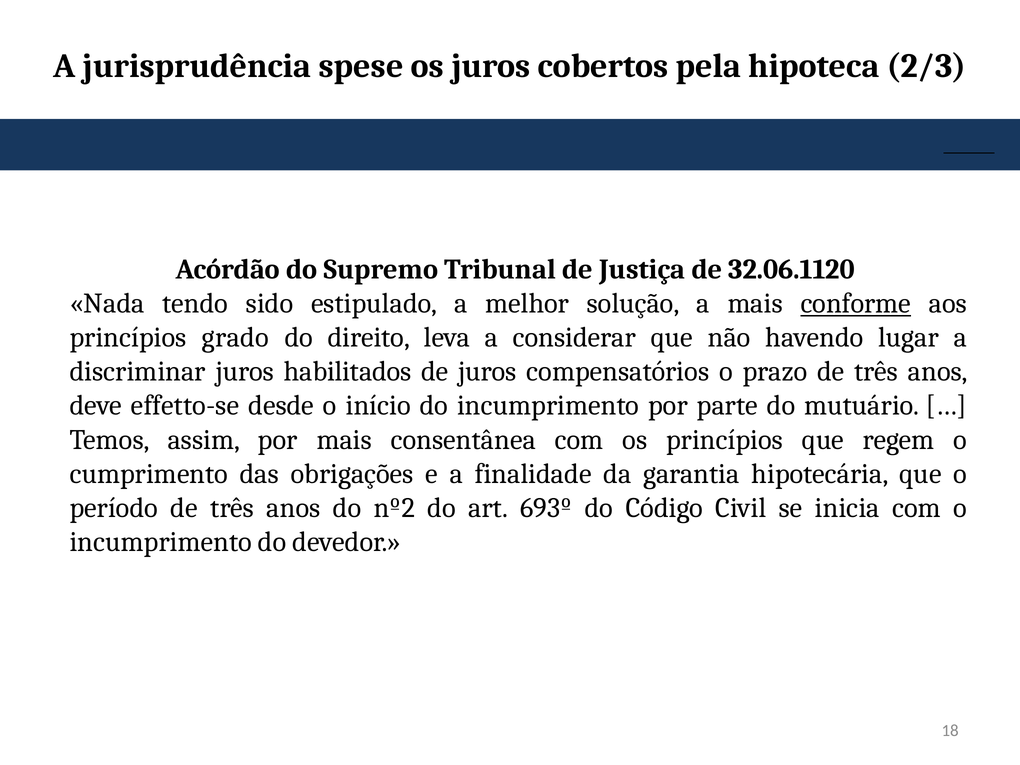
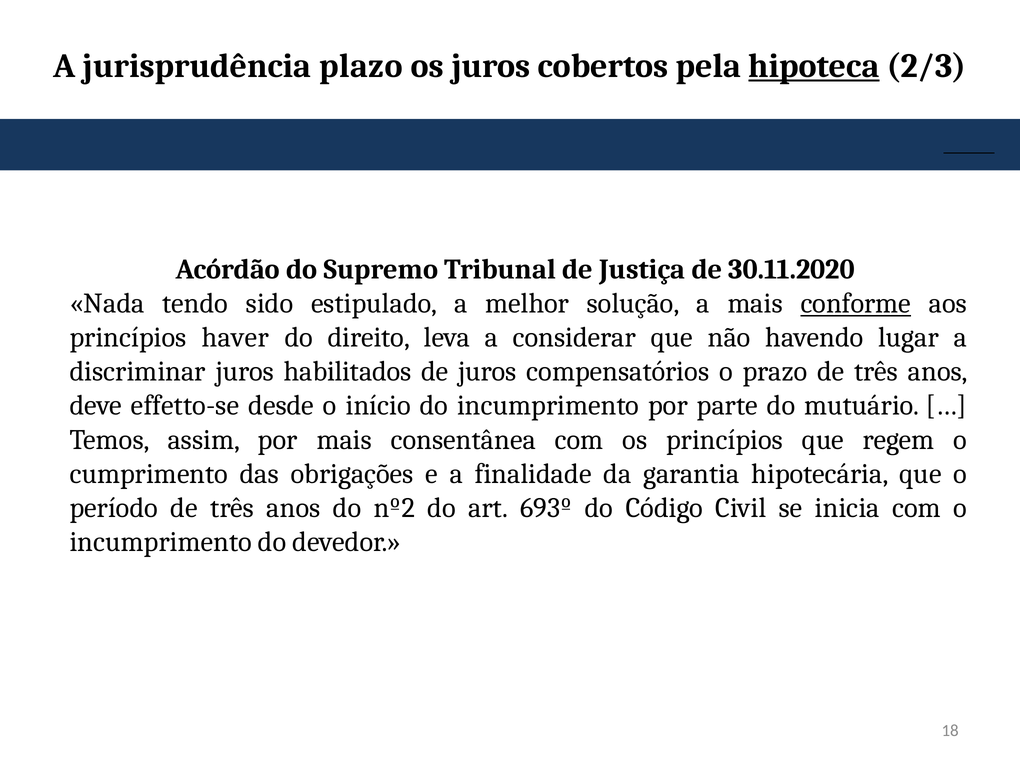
spese: spese -> plazo
hipoteca underline: none -> present
32.06.1120: 32.06.1120 -> 30.11.2020
grado: grado -> haver
